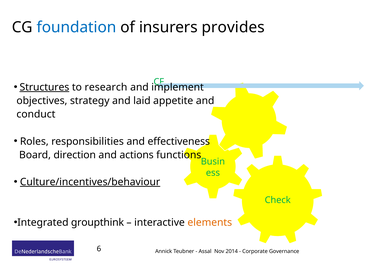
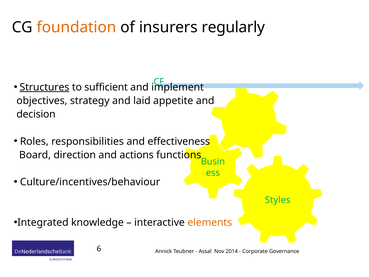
foundation colour: blue -> orange
provides: provides -> regularly
research: research -> sufficient
conduct: conduct -> decision
Culture/incentives/behaviour underline: present -> none
Check: Check -> Styles
groupthink: groupthink -> knowledge
